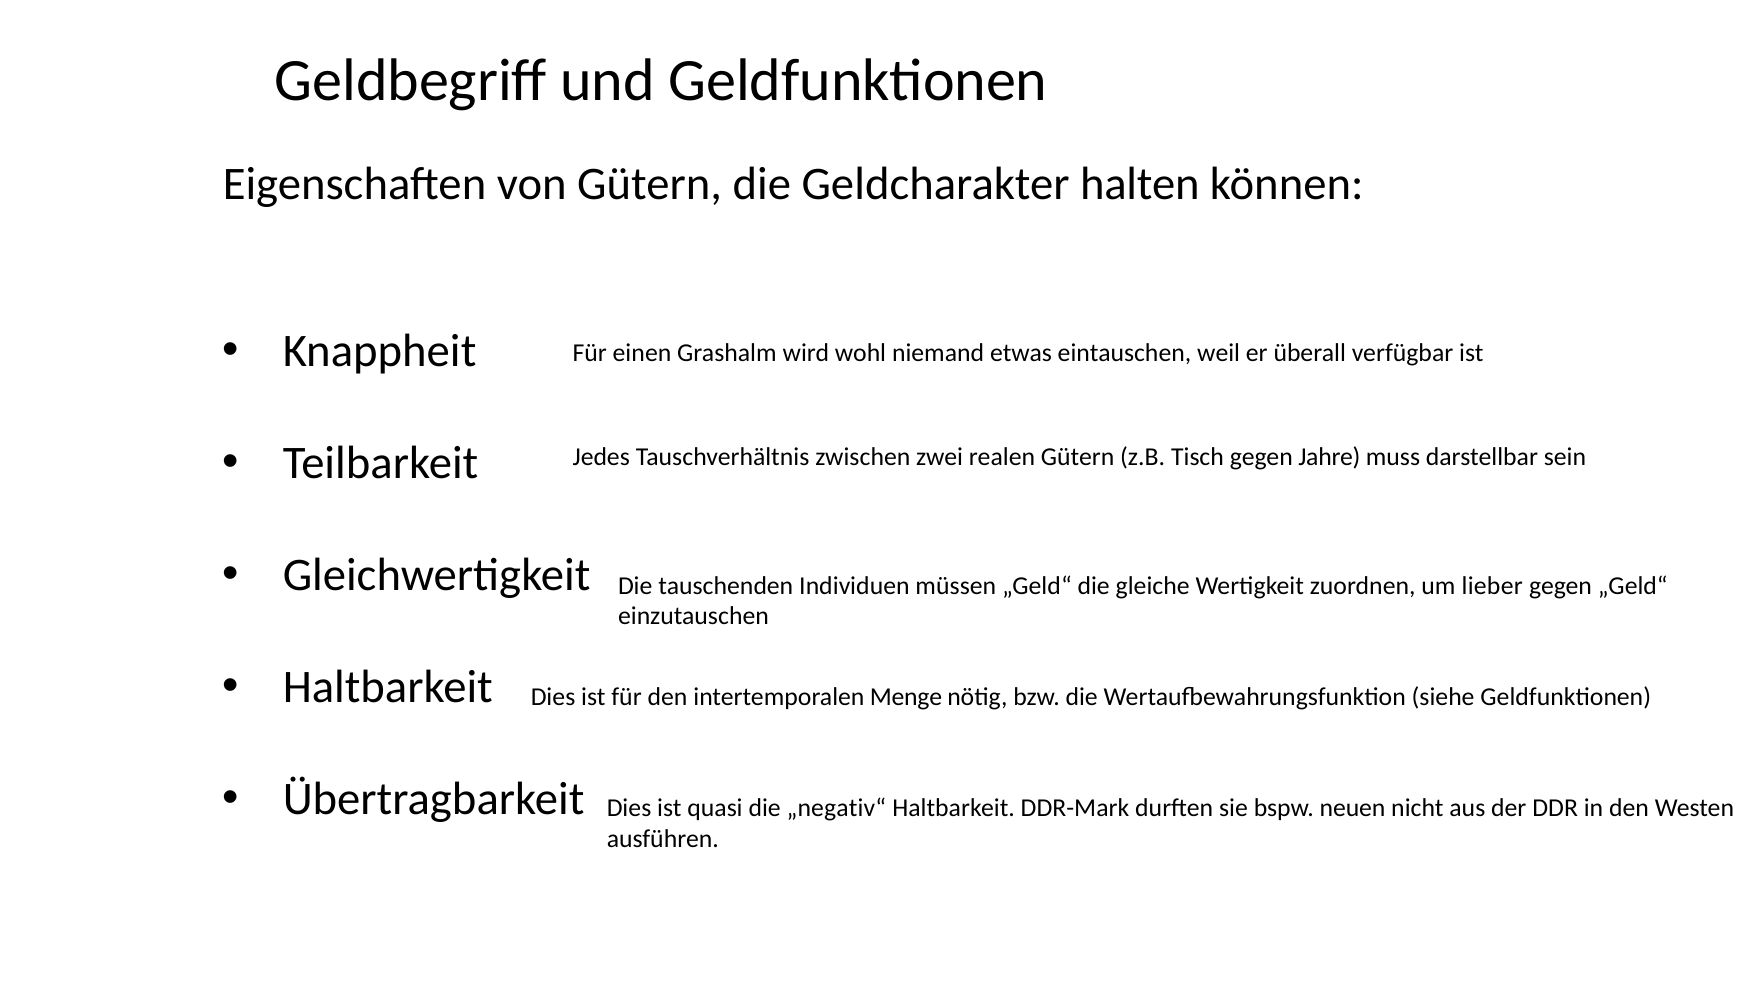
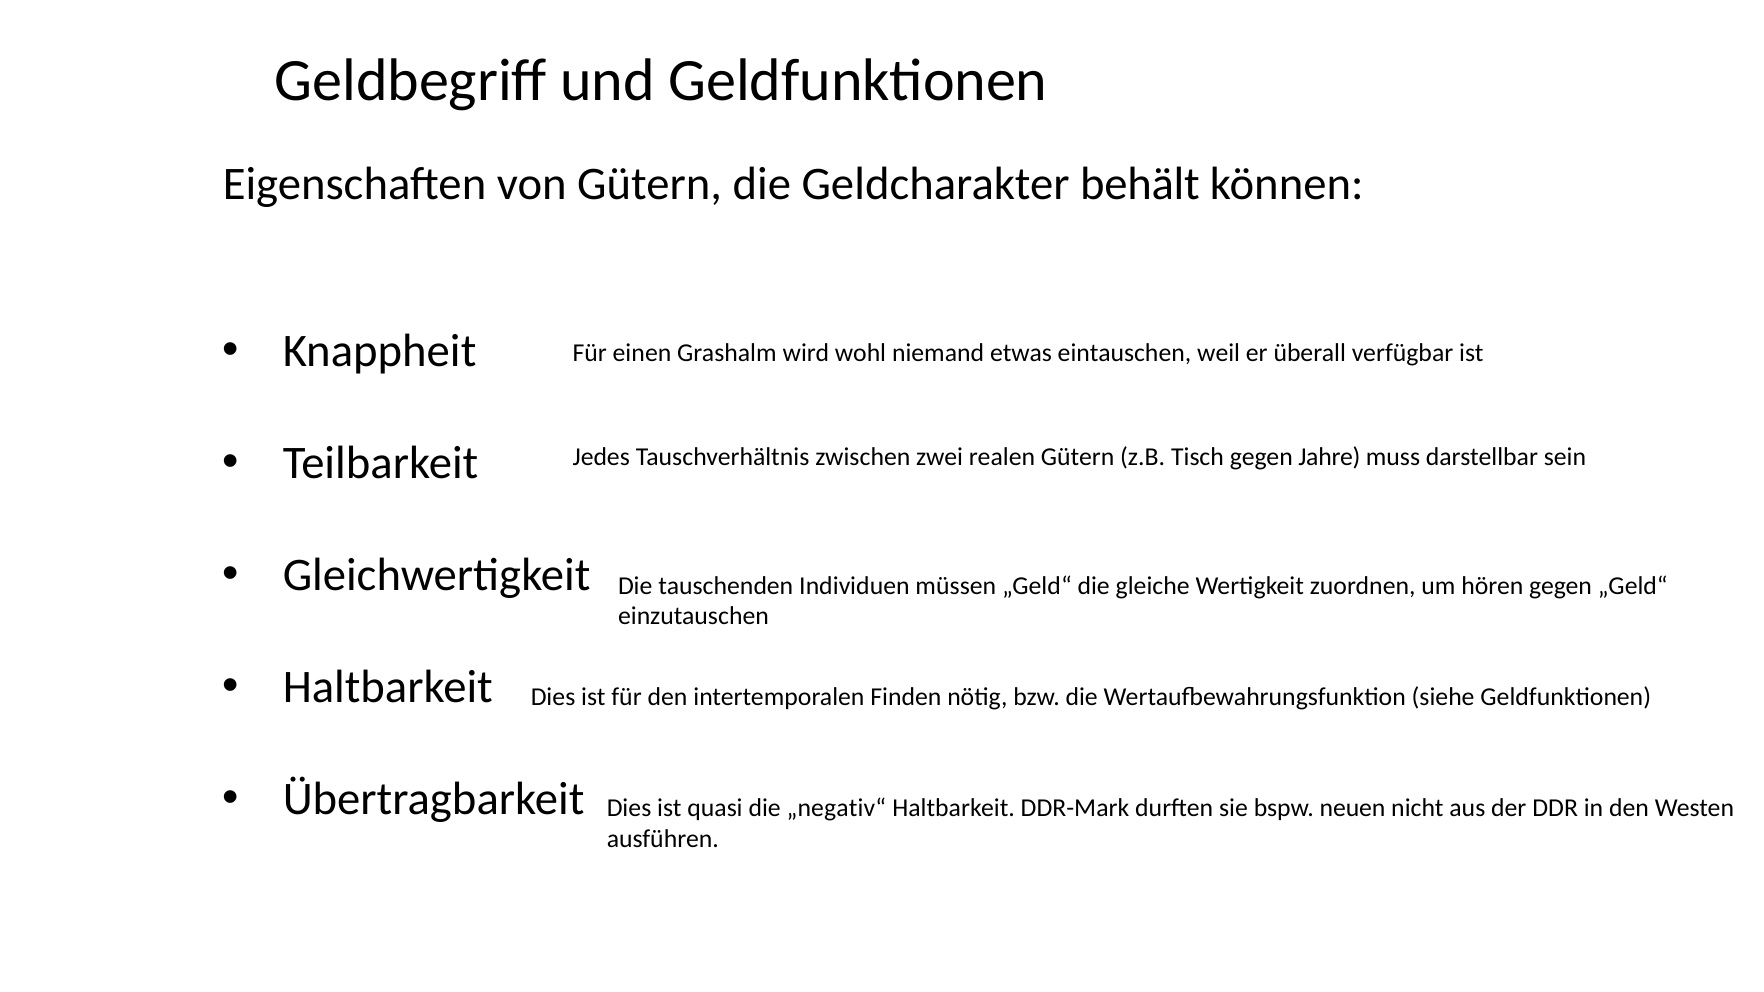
halten: halten -> behält
lieber: lieber -> hören
Menge: Menge -> Finden
